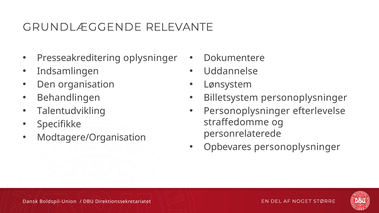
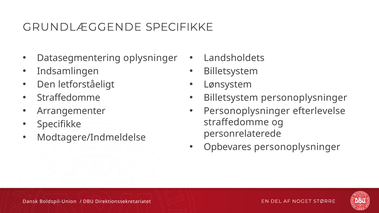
GRUNDLÆGGENDE RELEVANTE: RELEVANTE -> SPECIFIKKE
Presseakreditering: Presseakreditering -> Datasegmentering
Dokumentere: Dokumentere -> Landsholdets
Uddannelse at (231, 71): Uddannelse -> Billetsystem
organisation: organisation -> letforståeligt
Behandlingen at (69, 98): Behandlingen -> Straffedomme
Talentudvikling: Talentudvikling -> Arrangementer
Modtagere/Organisation: Modtagere/Organisation -> Modtagere/Indmeldelse
